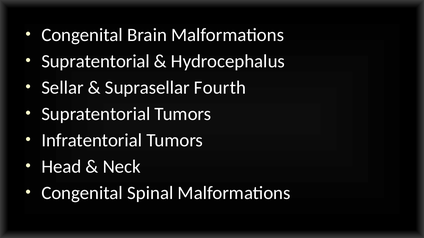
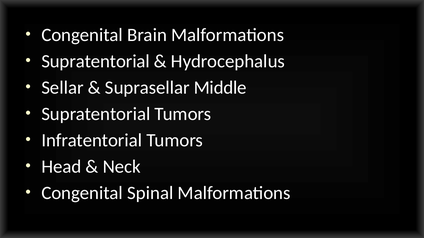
Fourth: Fourth -> Middle
